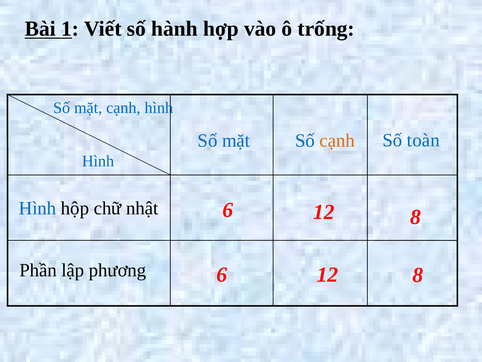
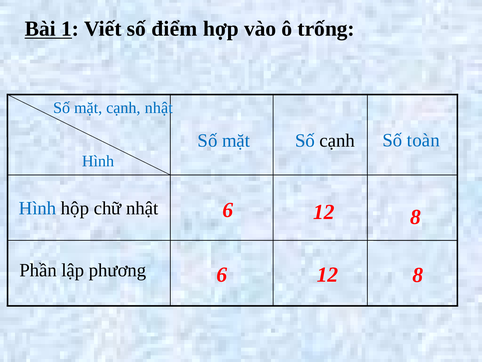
hành: hành -> điểm
cạnh hình: hình -> nhật
cạnh at (337, 141) colour: orange -> black
